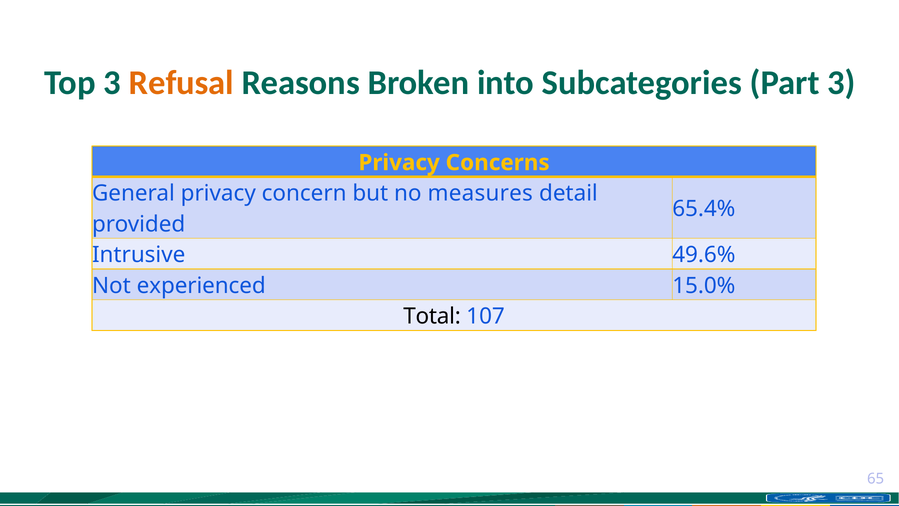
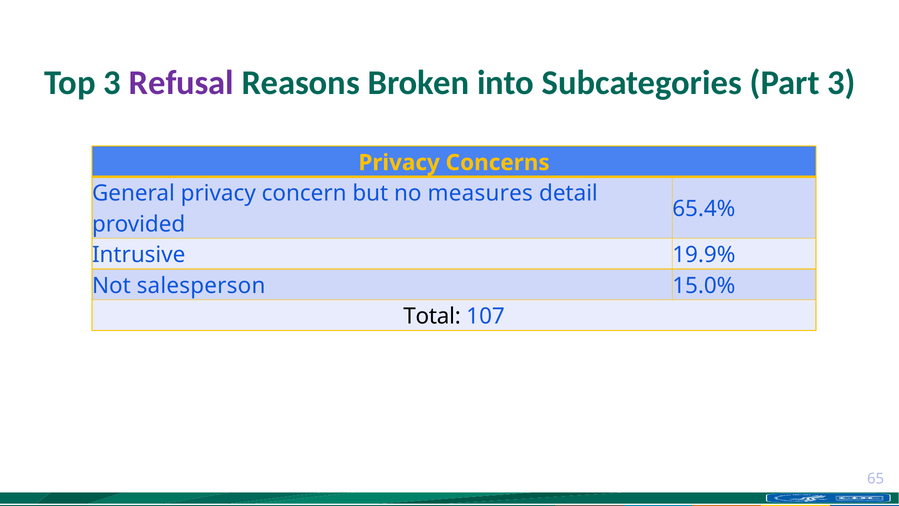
Refusal colour: orange -> purple
49.6%: 49.6% -> 19.9%
experienced: experienced -> salesperson
